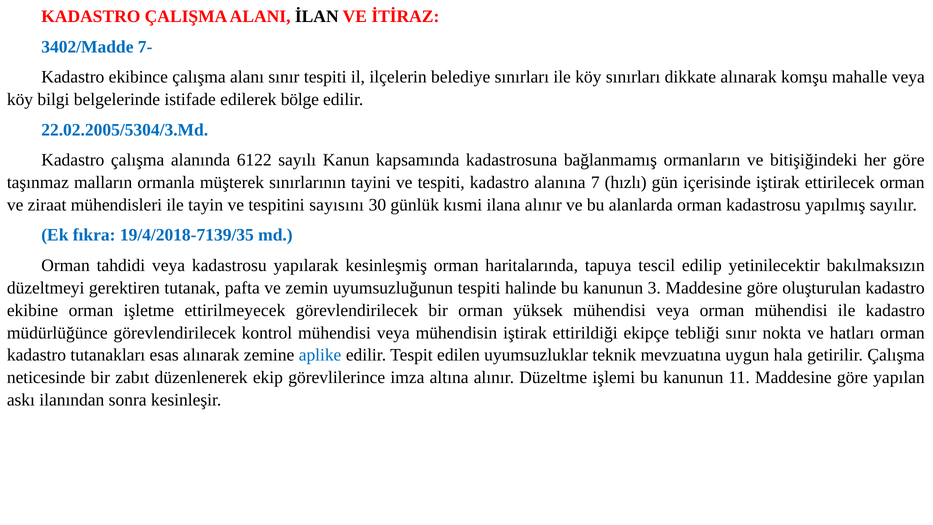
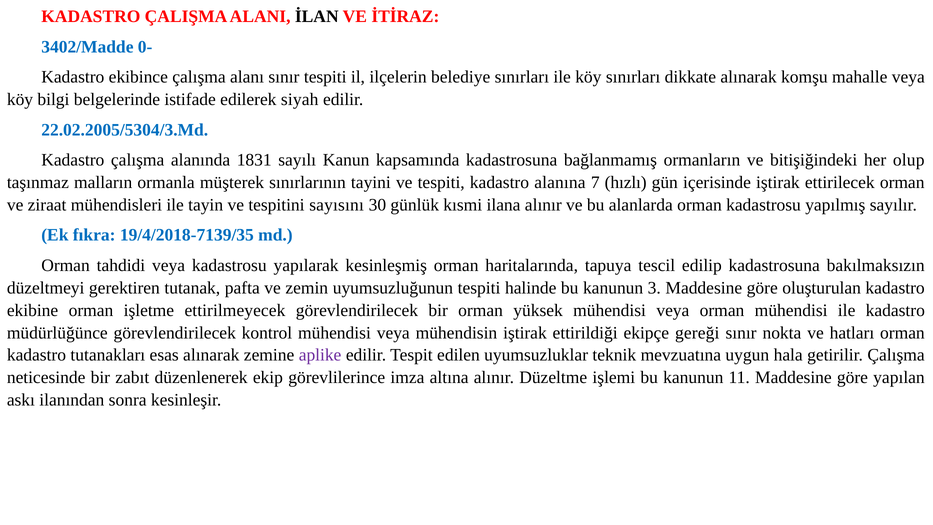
7-: 7- -> 0-
bölge: bölge -> siyah
6122: 6122 -> 1831
her göre: göre -> olup
edilip yetinilecektir: yetinilecektir -> kadastrosuna
tebliği: tebliği -> gereği
aplike colour: blue -> purple
